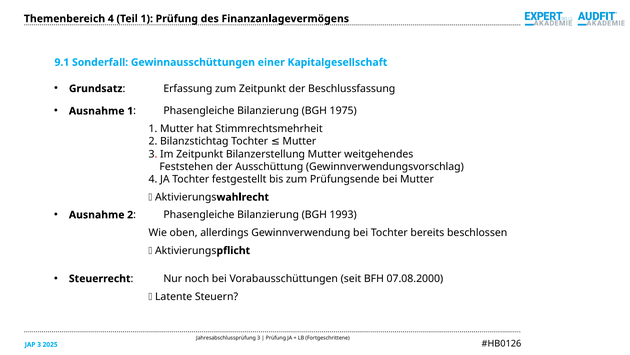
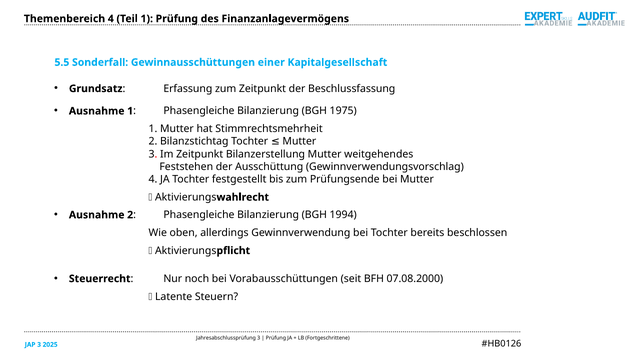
9.1: 9.1 -> 5.5
1993: 1993 -> 1994
